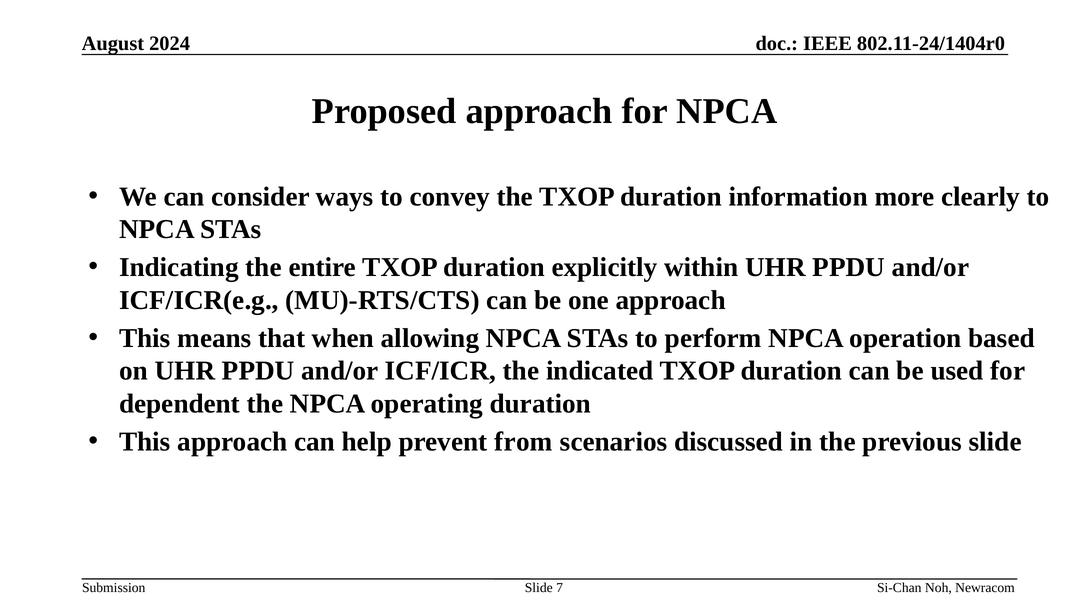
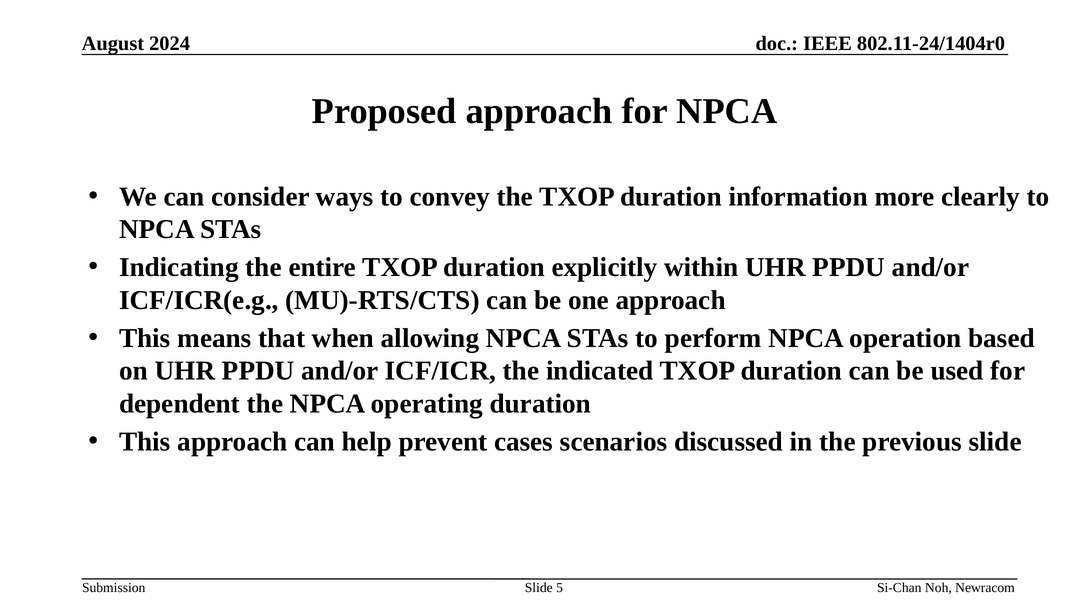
from: from -> cases
7: 7 -> 5
